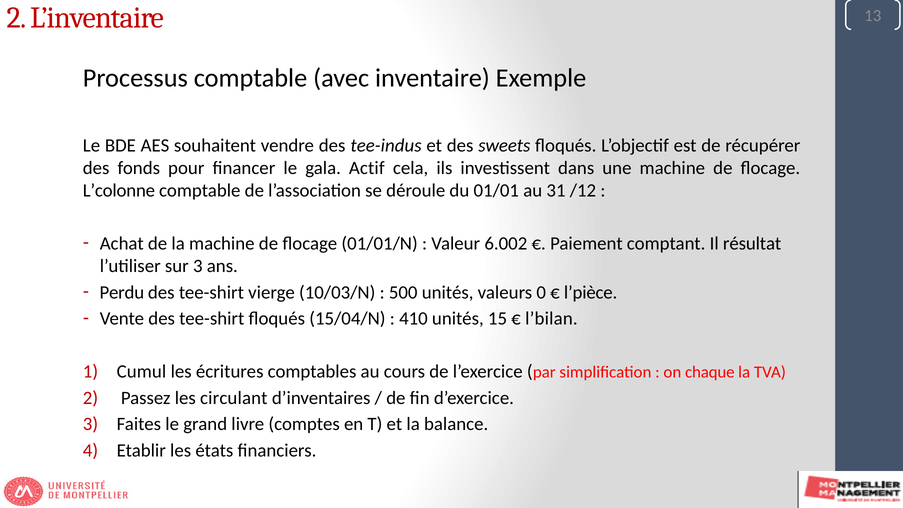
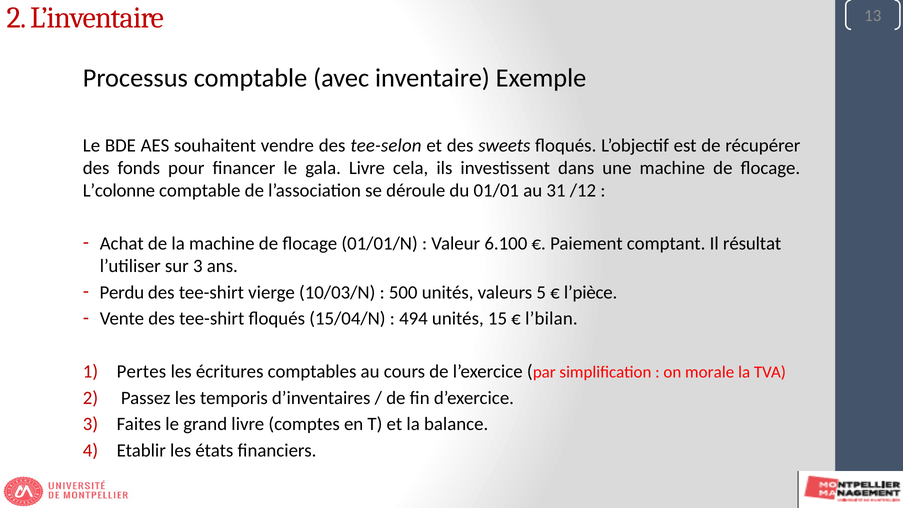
tee-indus: tee-indus -> tee-selon
gala Actif: Actif -> Livre
6.002: 6.002 -> 6.100
0: 0 -> 5
410: 410 -> 494
Cumul: Cumul -> Pertes
chaque: chaque -> morale
circulant: circulant -> temporis
